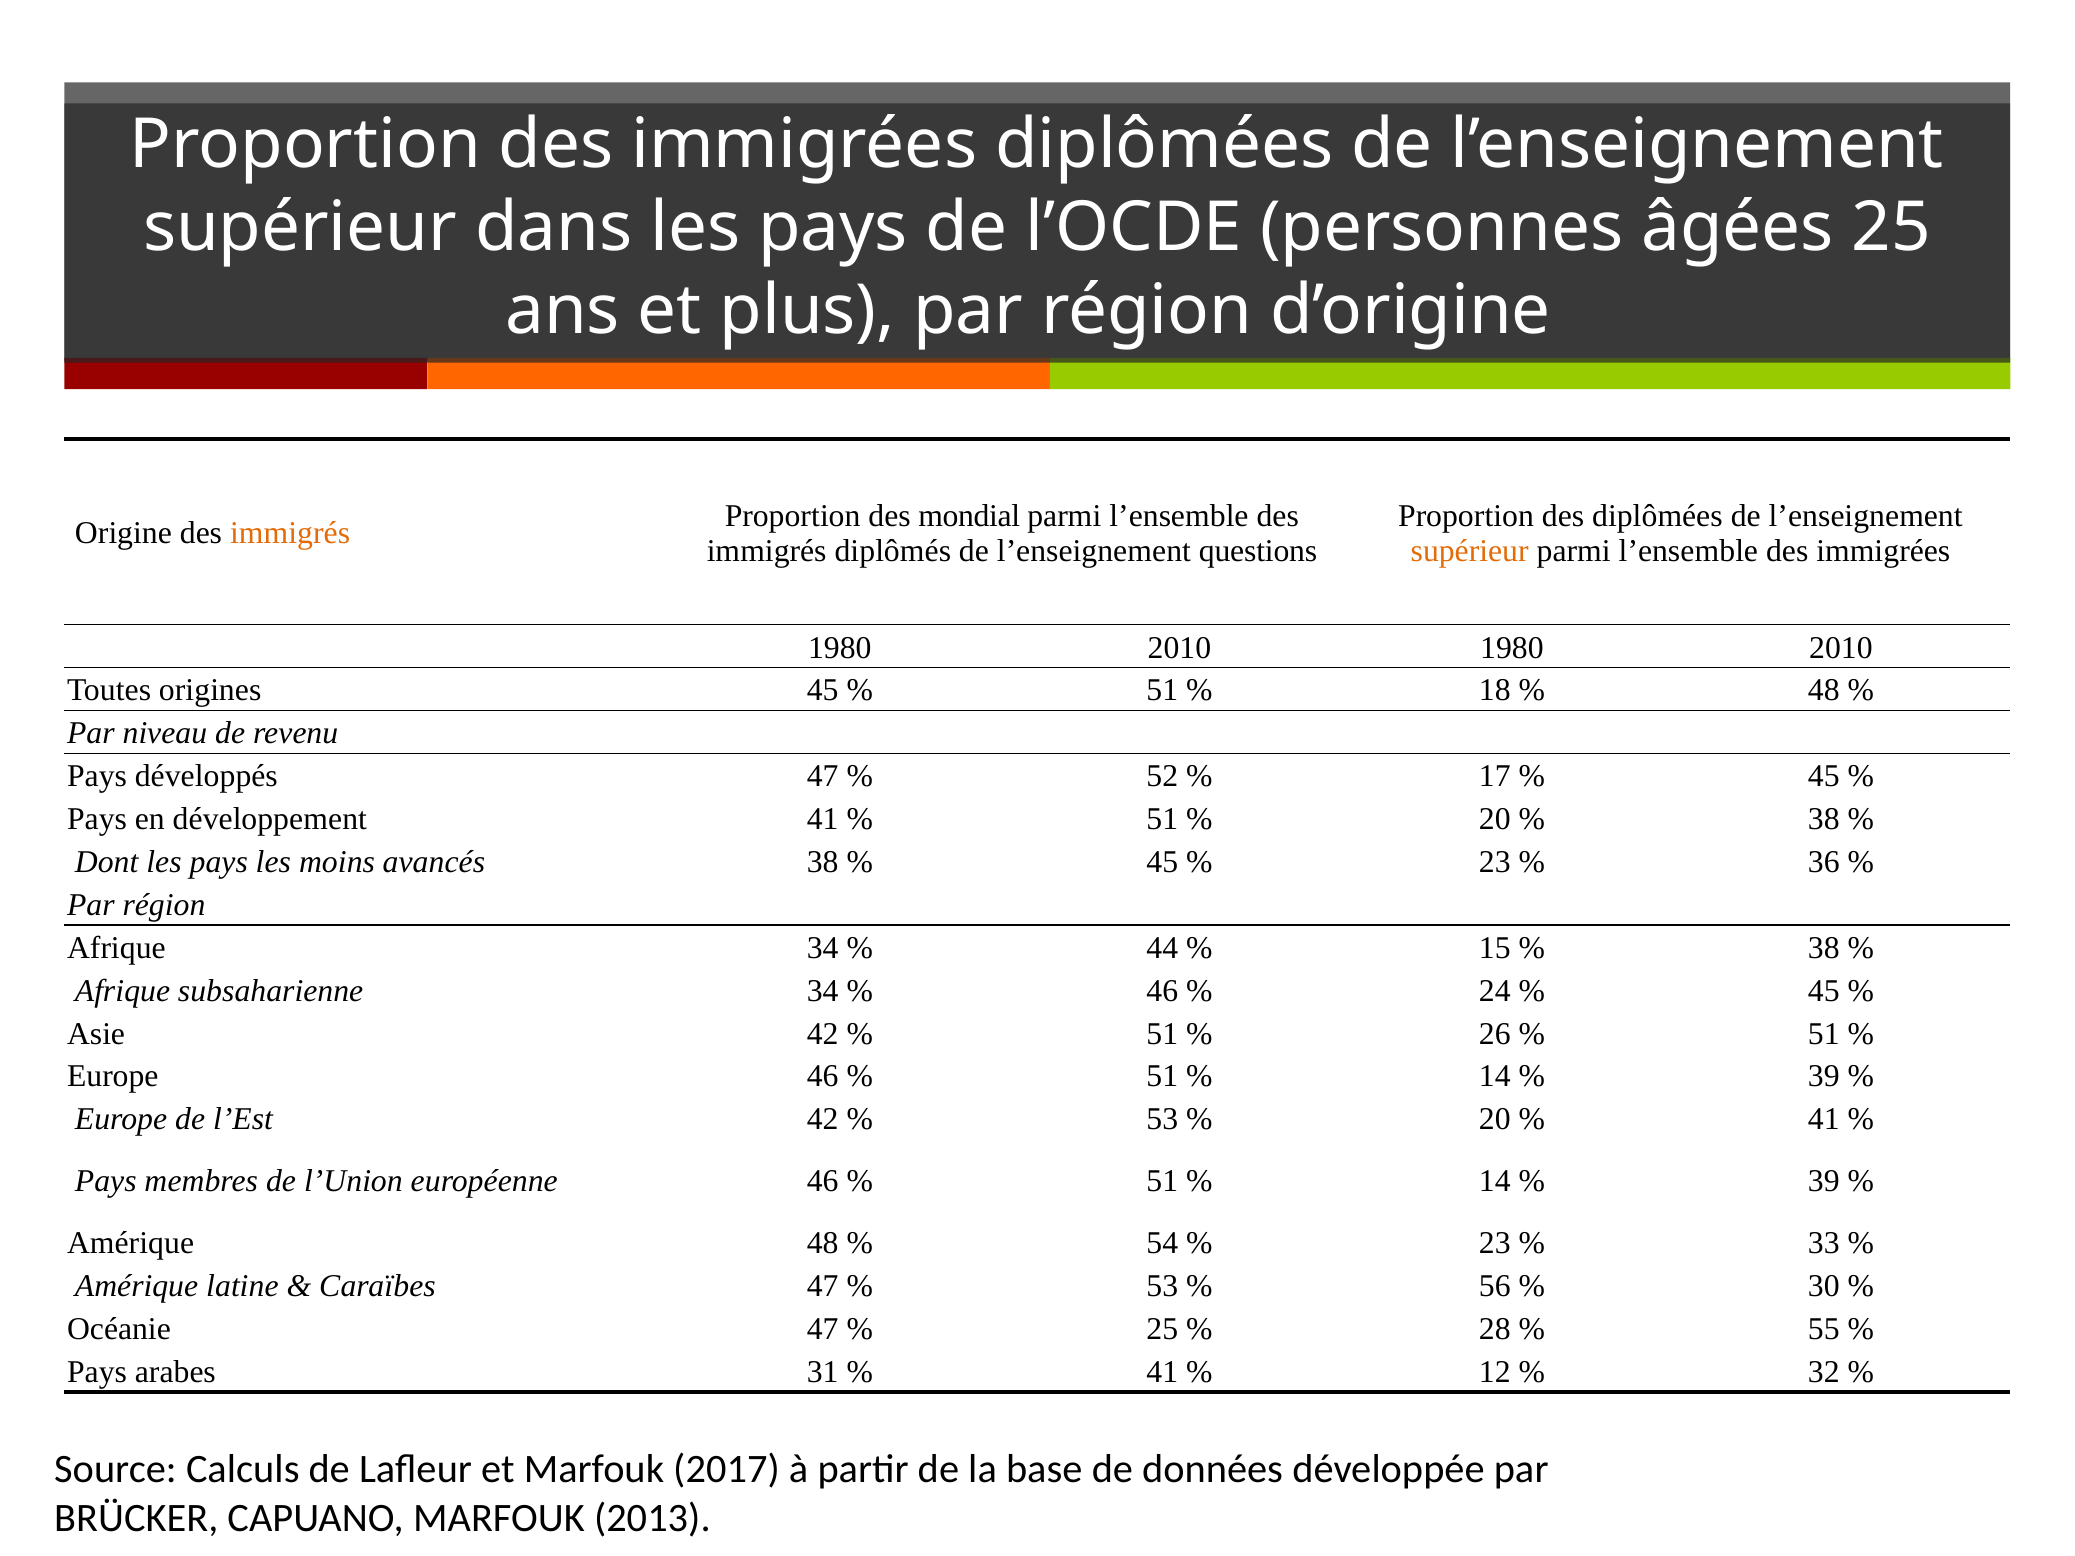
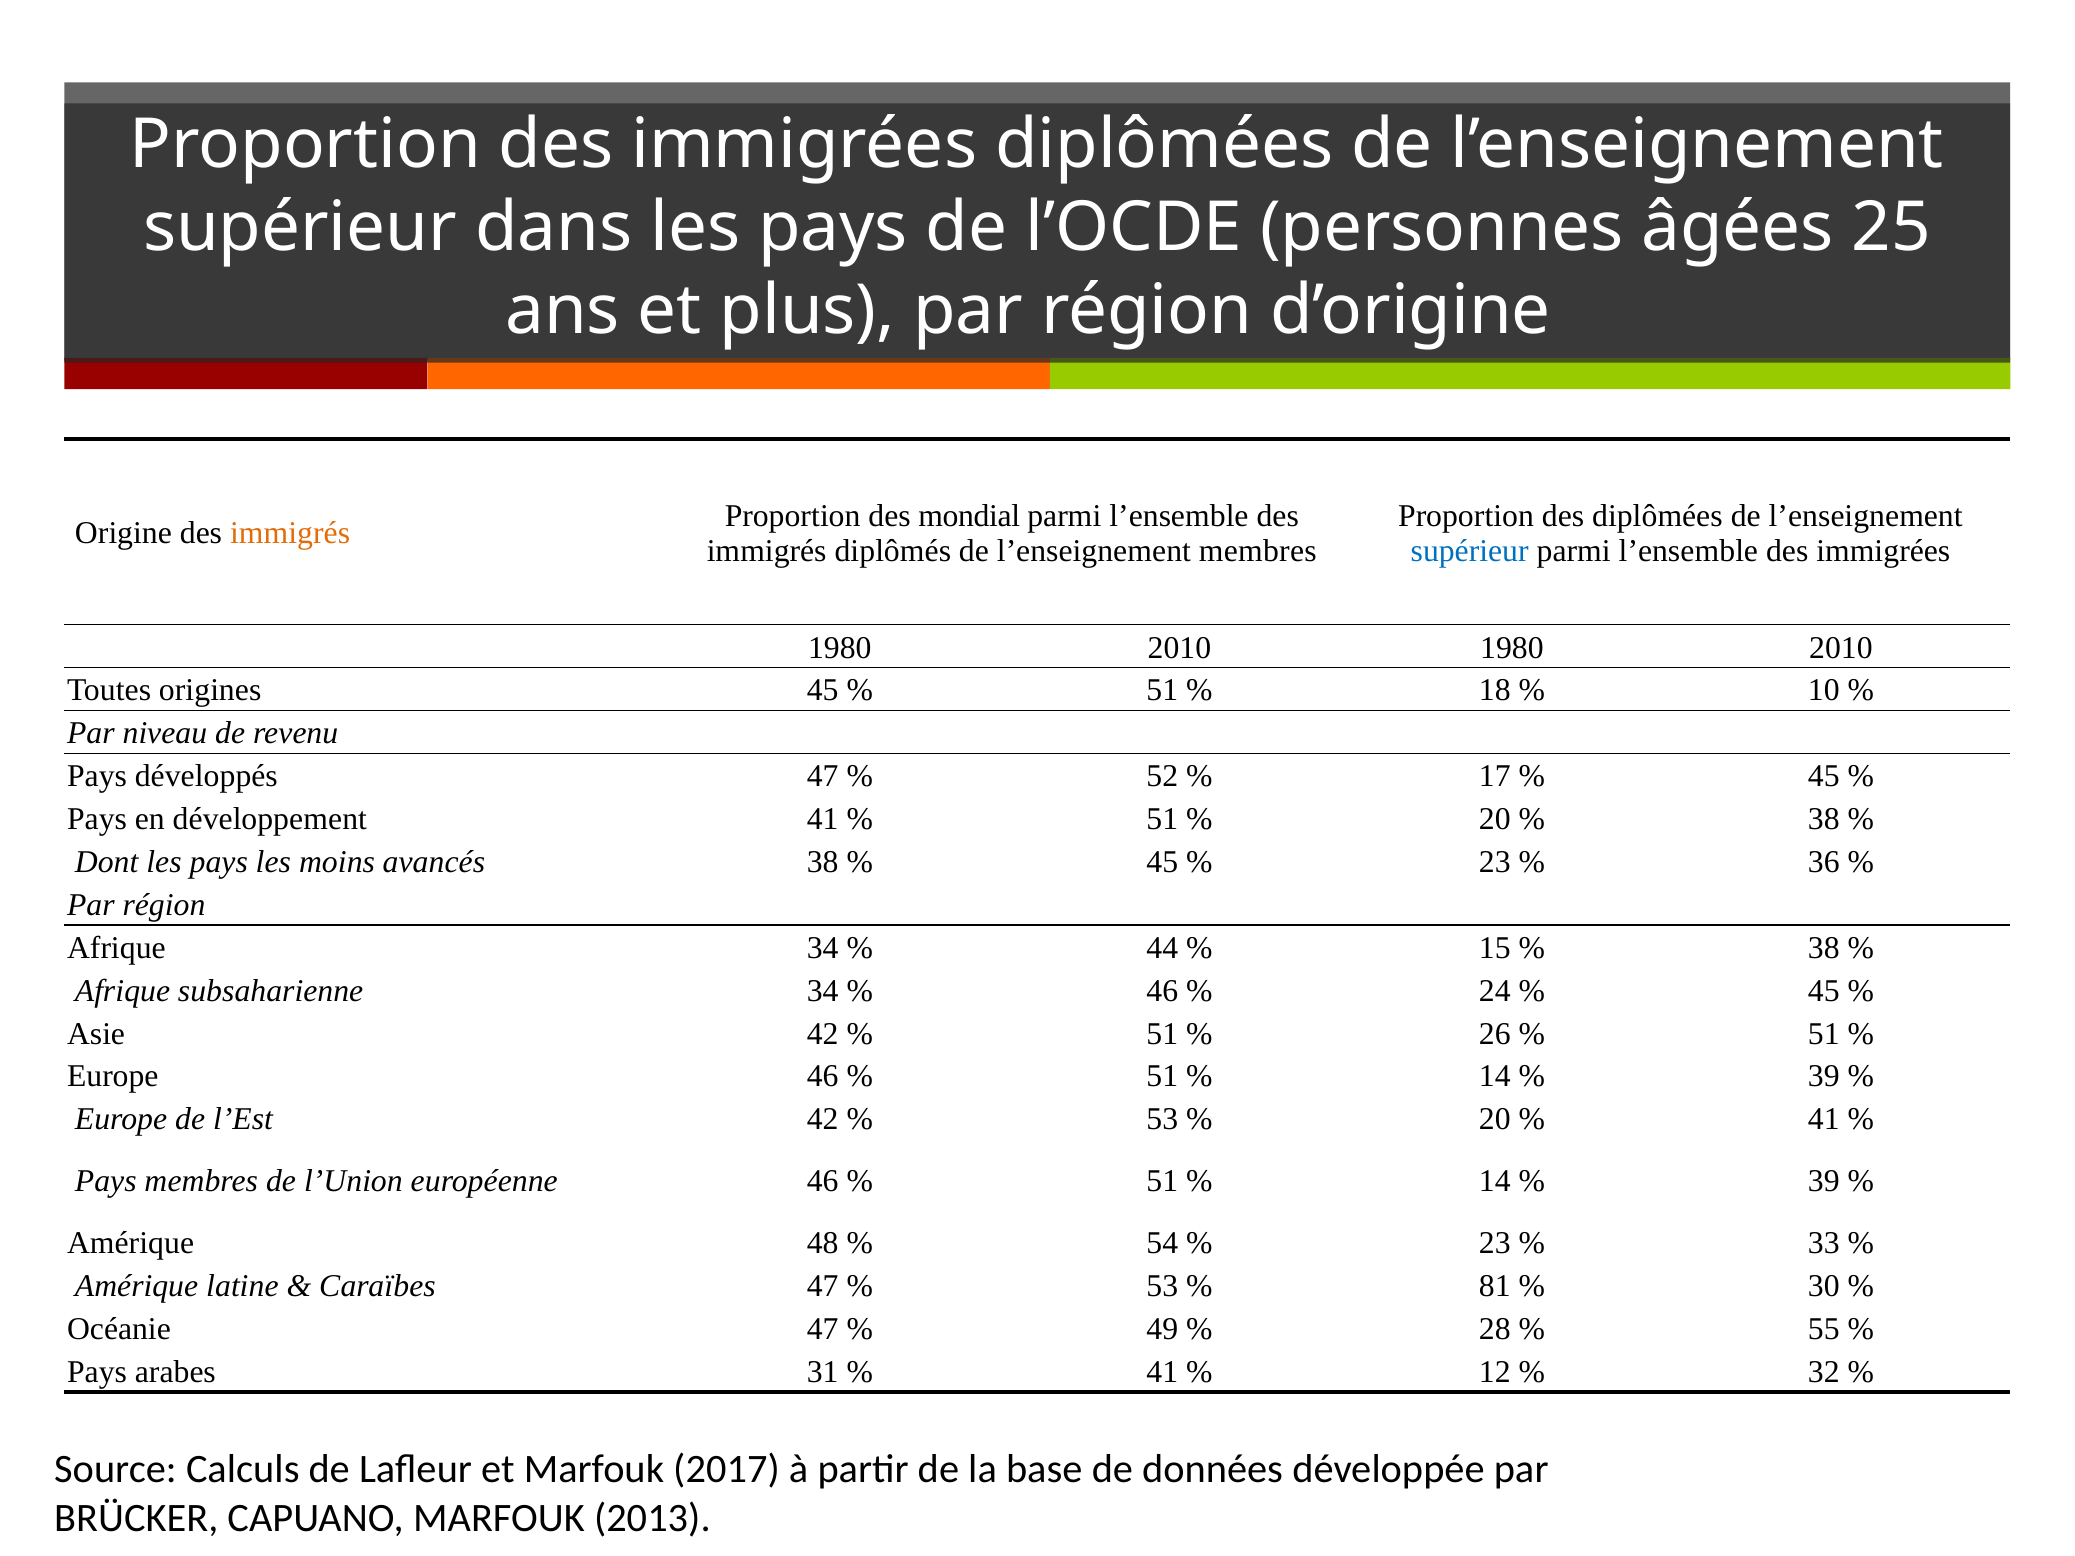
l’enseignement questions: questions -> membres
supérieur at (1470, 551) colour: orange -> blue
48 at (1824, 691): 48 -> 10
56: 56 -> 81
25 at (1162, 1329): 25 -> 49
